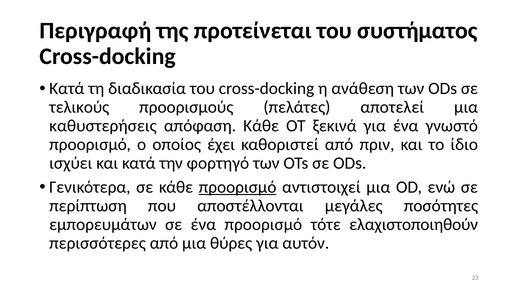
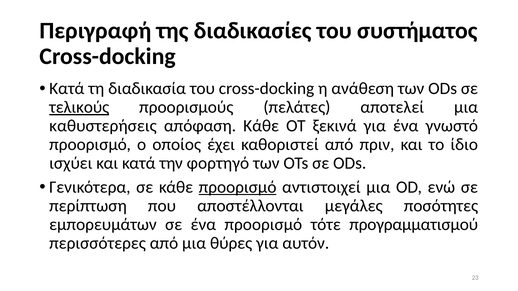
προτείνεται: προτείνεται -> διαδικασίες
τελικούς underline: none -> present
ελαχιστοποιηθούν: ελαχιστοποιηθούν -> προγραμματισμού
